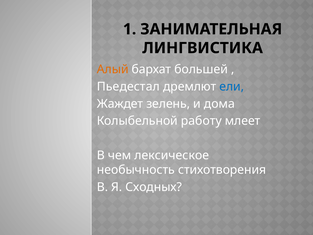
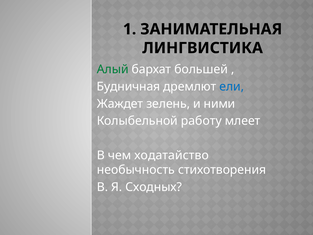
Алый colour: orange -> green
Пьедестал: Пьедестал -> Будничная
дома: дома -> ними
лексическое: лексическое -> ходатайство
